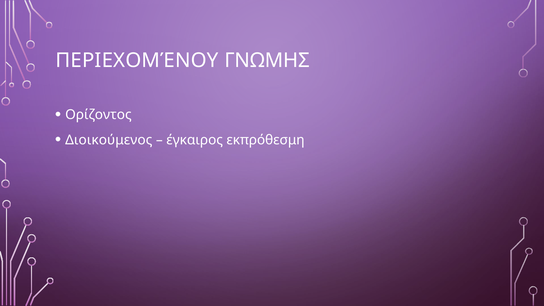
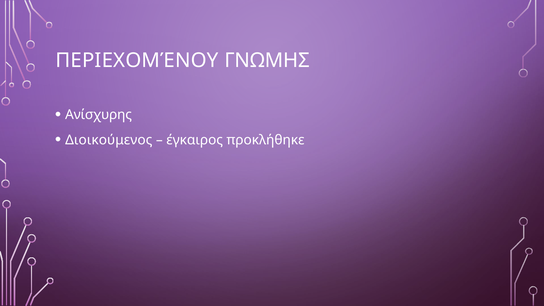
Ορίζοντος: Ορίζοντος -> Ανίσχυρης
εκπρόθεσμη: εκπρόθεσμη -> προκλήθηκε
